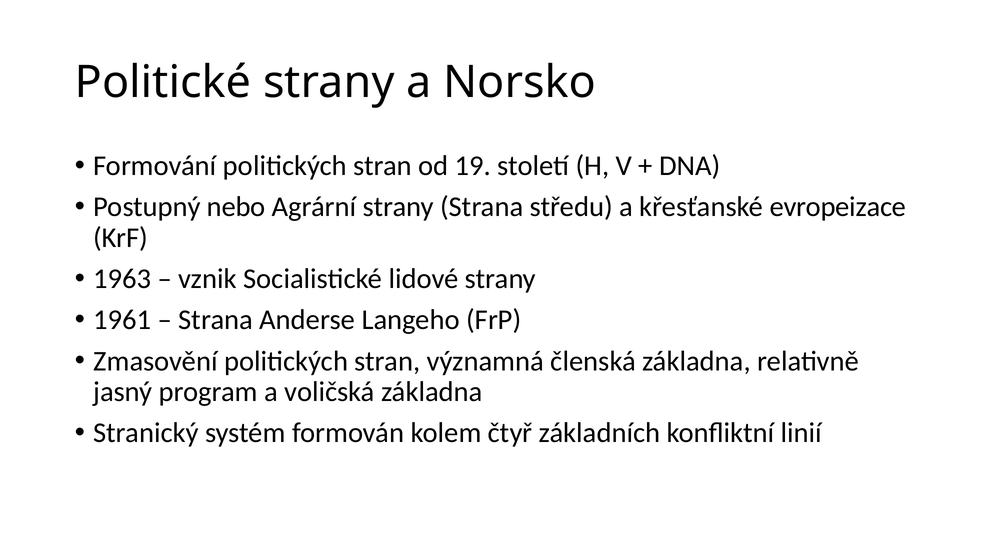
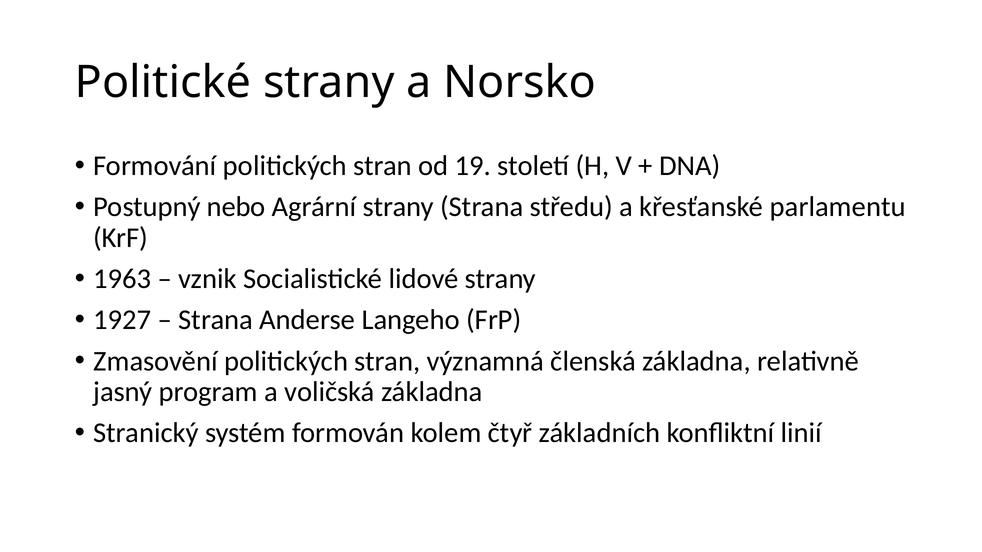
evropeizace: evropeizace -> parlamentu
1961: 1961 -> 1927
